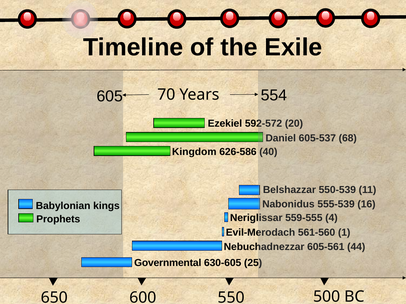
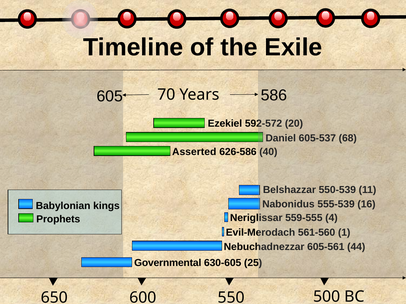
554: 554 -> 586
Kingdom: Kingdom -> Asserted
